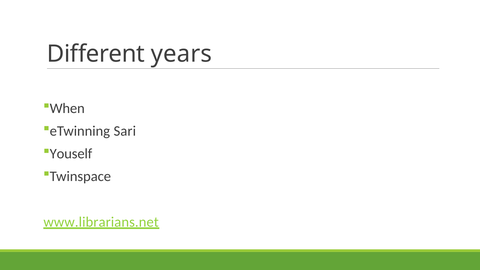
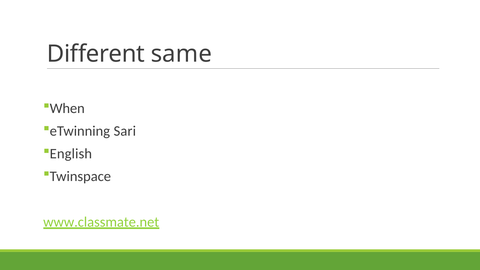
years: years -> same
Youself: Youself -> English
www.librarians.net: www.librarians.net -> www.classmate.net
